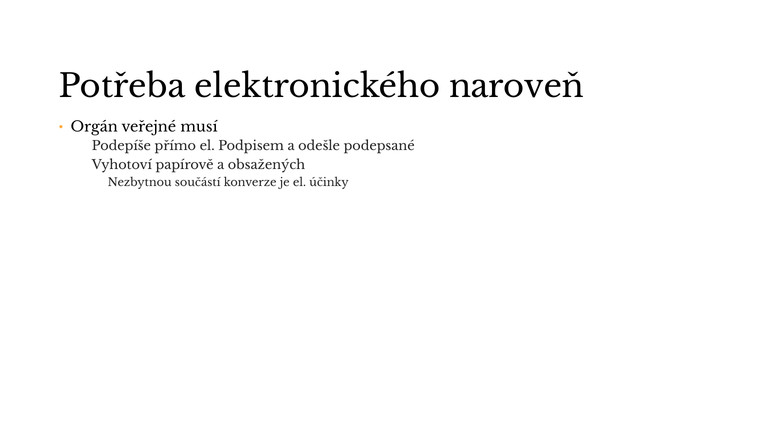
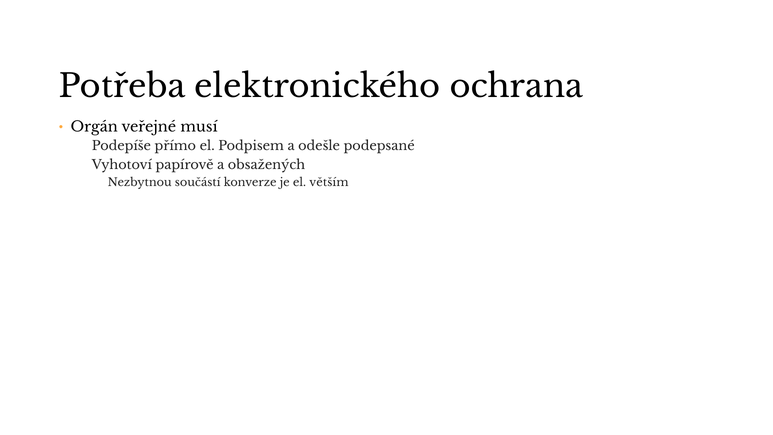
naroveň: naroveň -> ochrana
účinky: účinky -> větším
